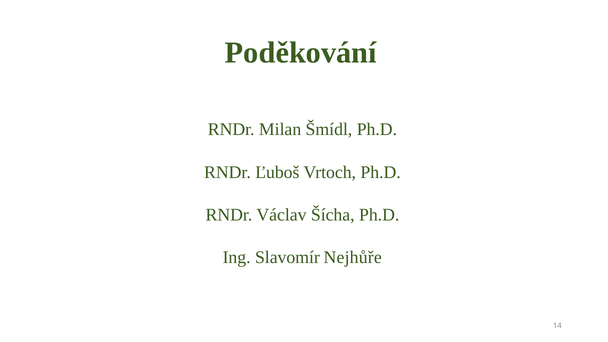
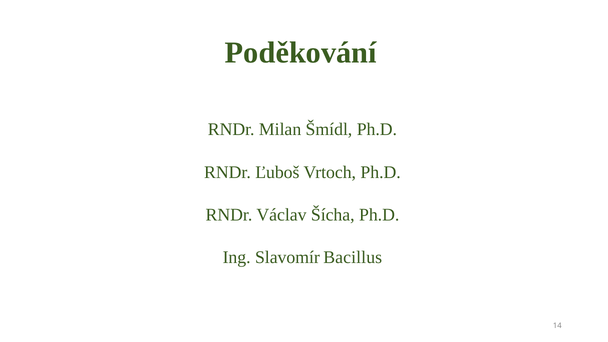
Nejhůře: Nejhůře -> Bacillus
